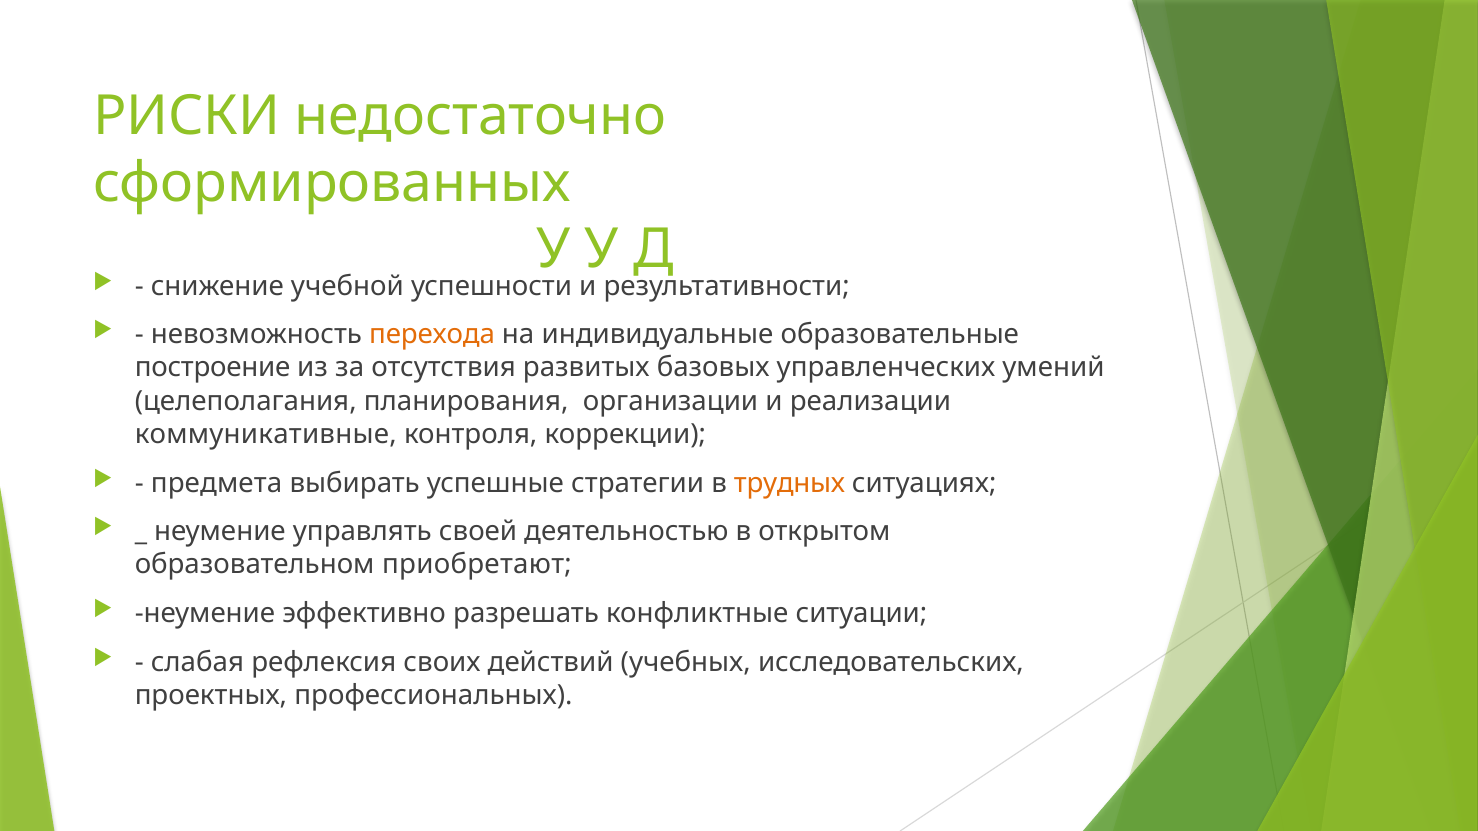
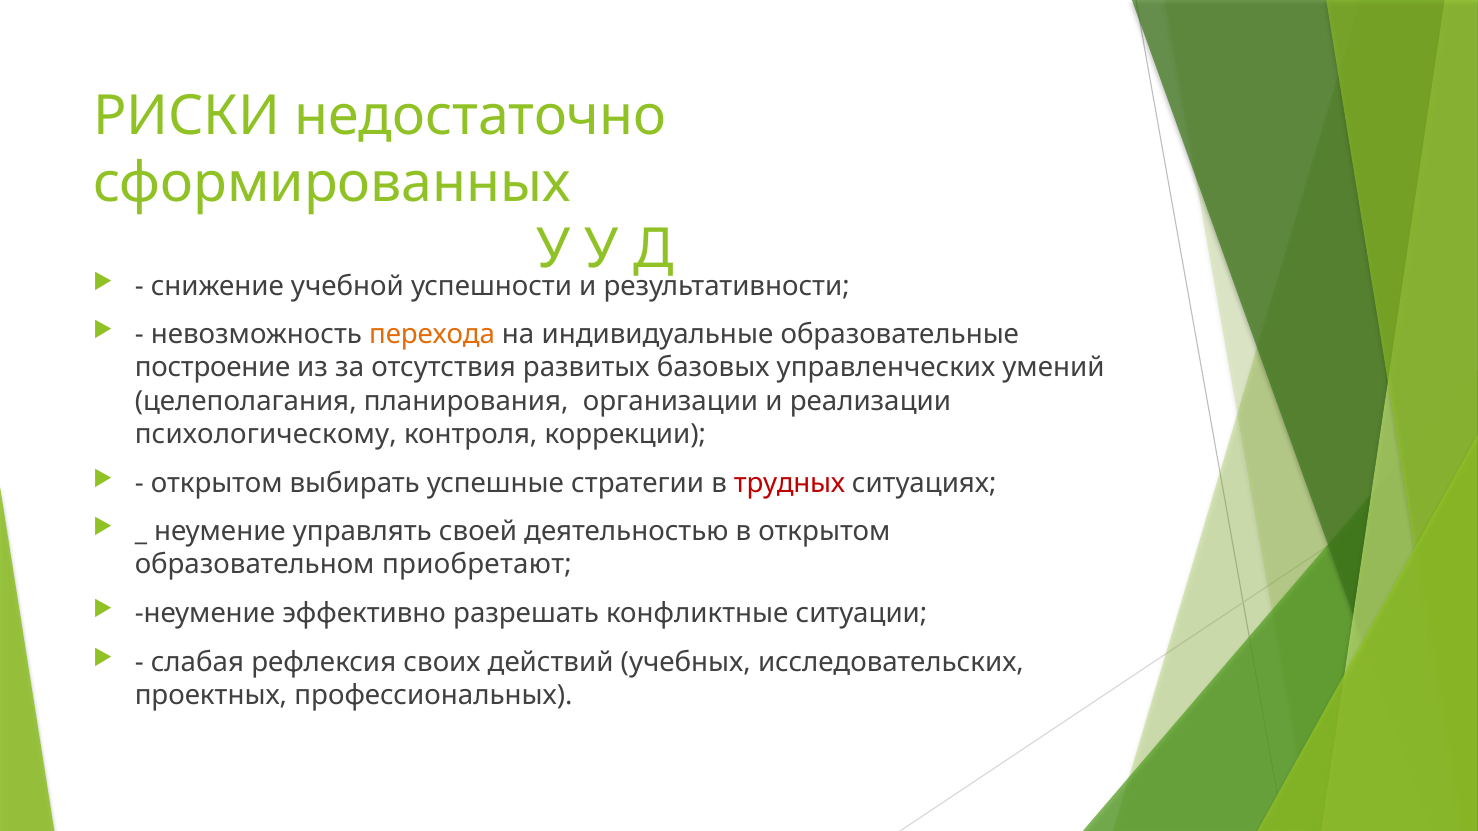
коммуникативные: коммуникативные -> психологическому
предмета at (217, 483): предмета -> открытом
трудных colour: orange -> red
